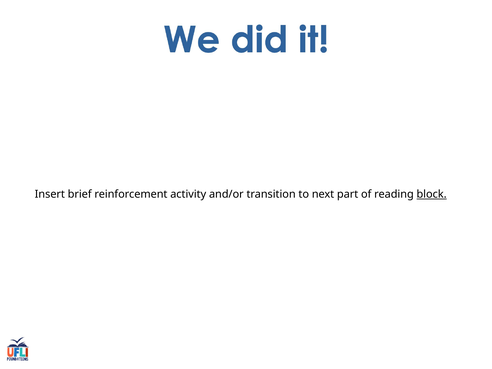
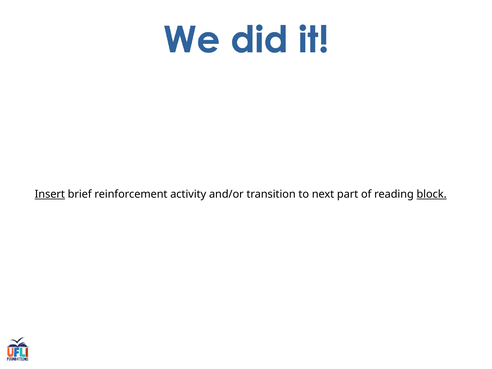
Insert underline: none -> present
